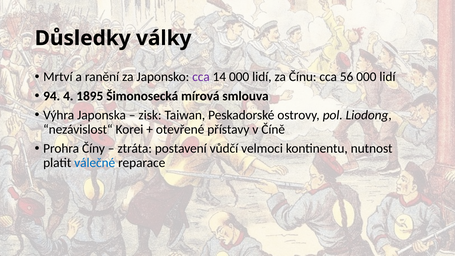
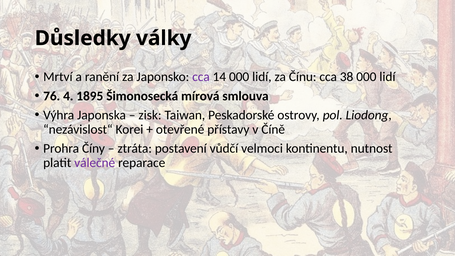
56: 56 -> 38
94: 94 -> 76
válečné colour: blue -> purple
